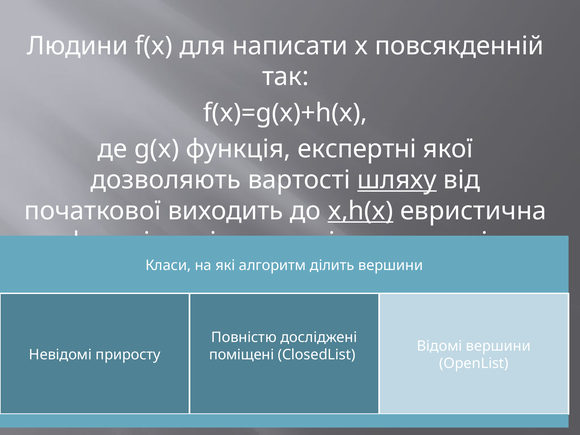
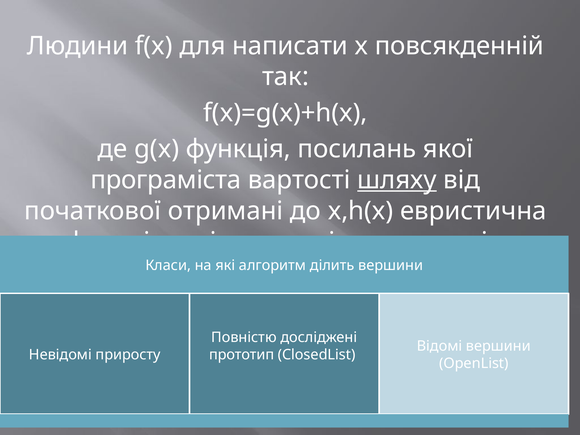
експертні: експертні -> посилань
дозволяють: дозволяють -> програміста
виходить: виходить -> отримані
x,h(x underline: present -> none
поміщені: поміщені -> прототип
